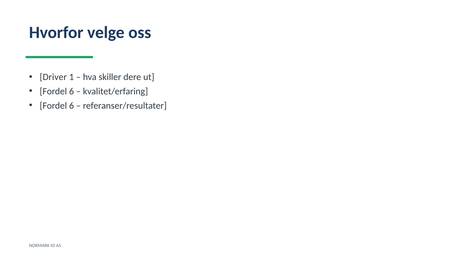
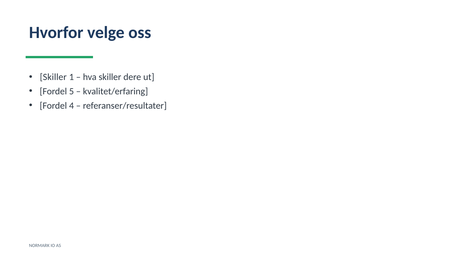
Driver at (53, 77): Driver -> Skiller
6 at (72, 91): 6 -> 5
6 at (72, 106): 6 -> 4
